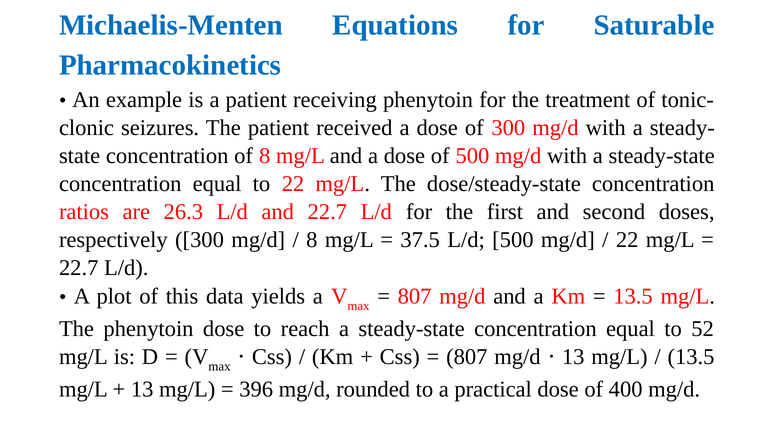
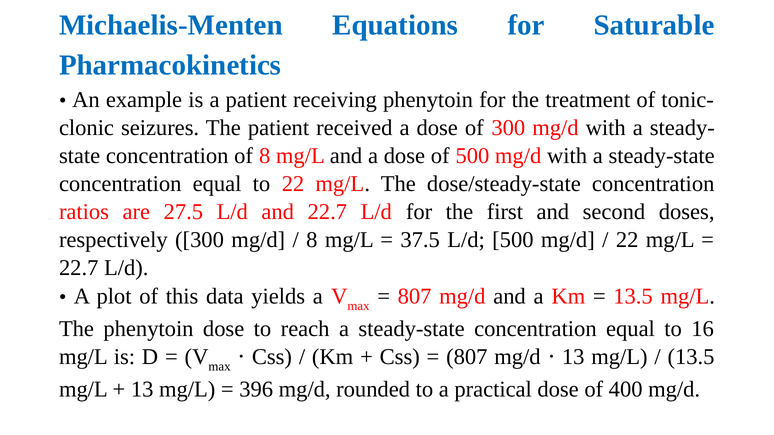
26.3: 26.3 -> 27.5
52: 52 -> 16
